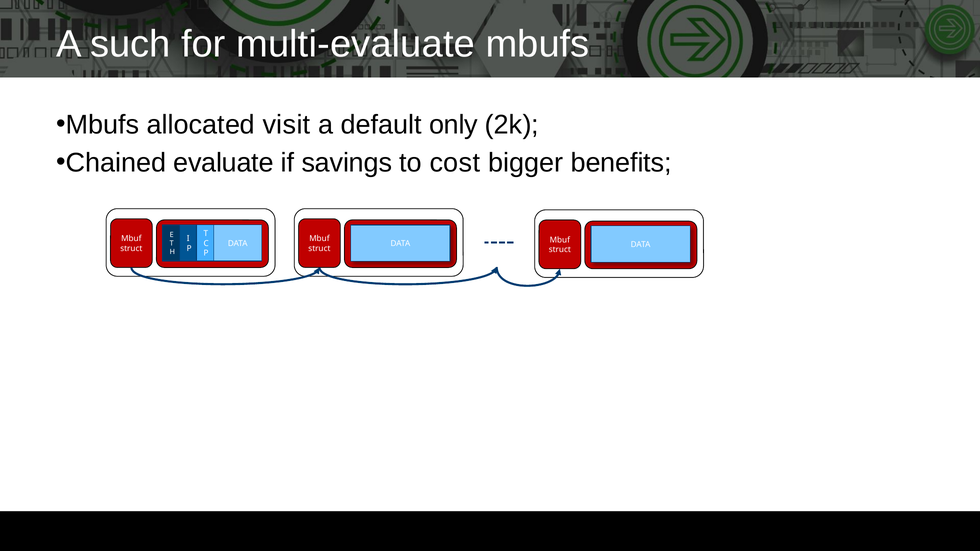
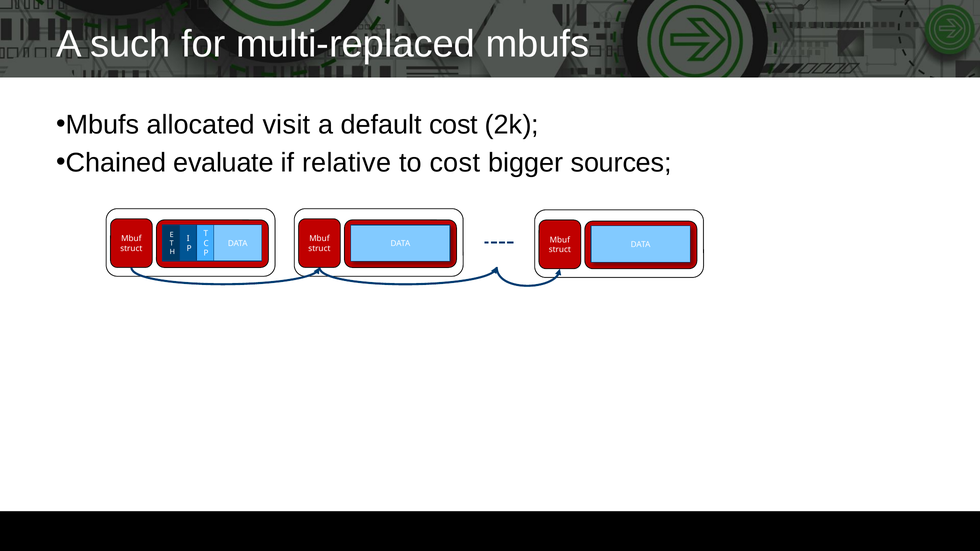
multi-evaluate: multi-evaluate -> multi-replaced
default only: only -> cost
savings: savings -> relative
benefits: benefits -> sources
